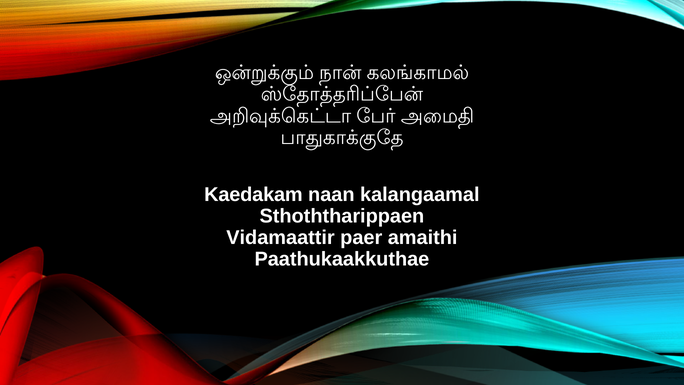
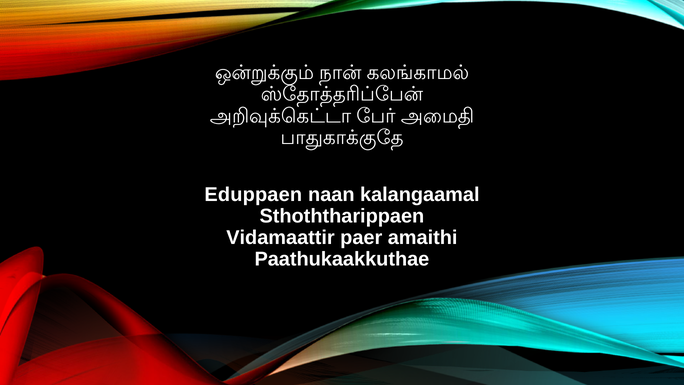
Kaedakam: Kaedakam -> Eduppaen
